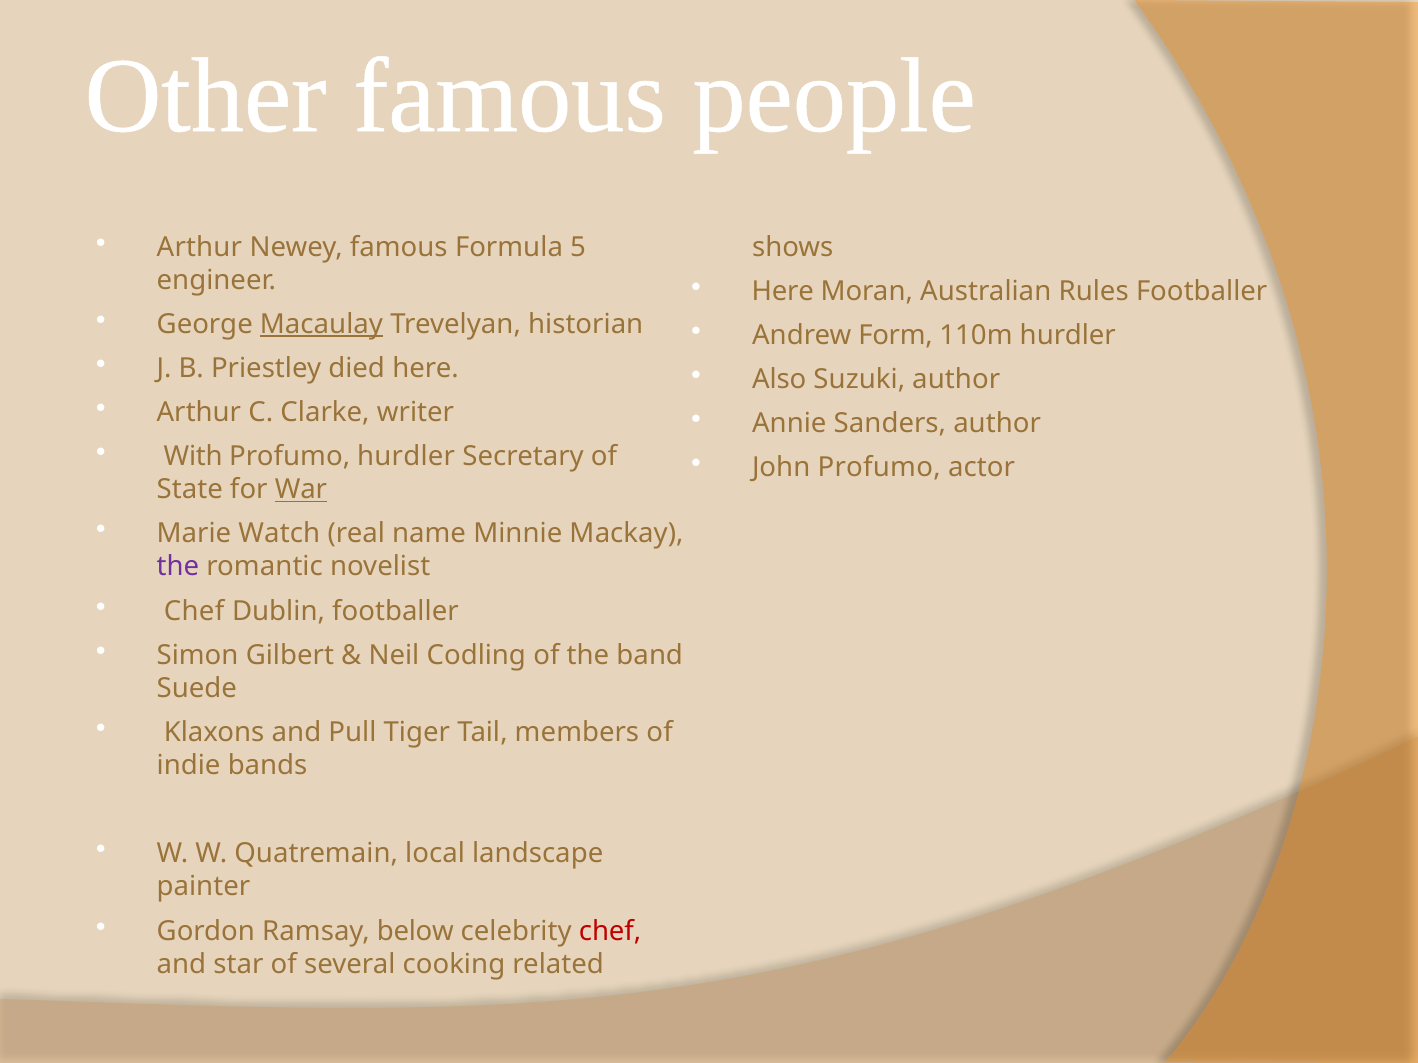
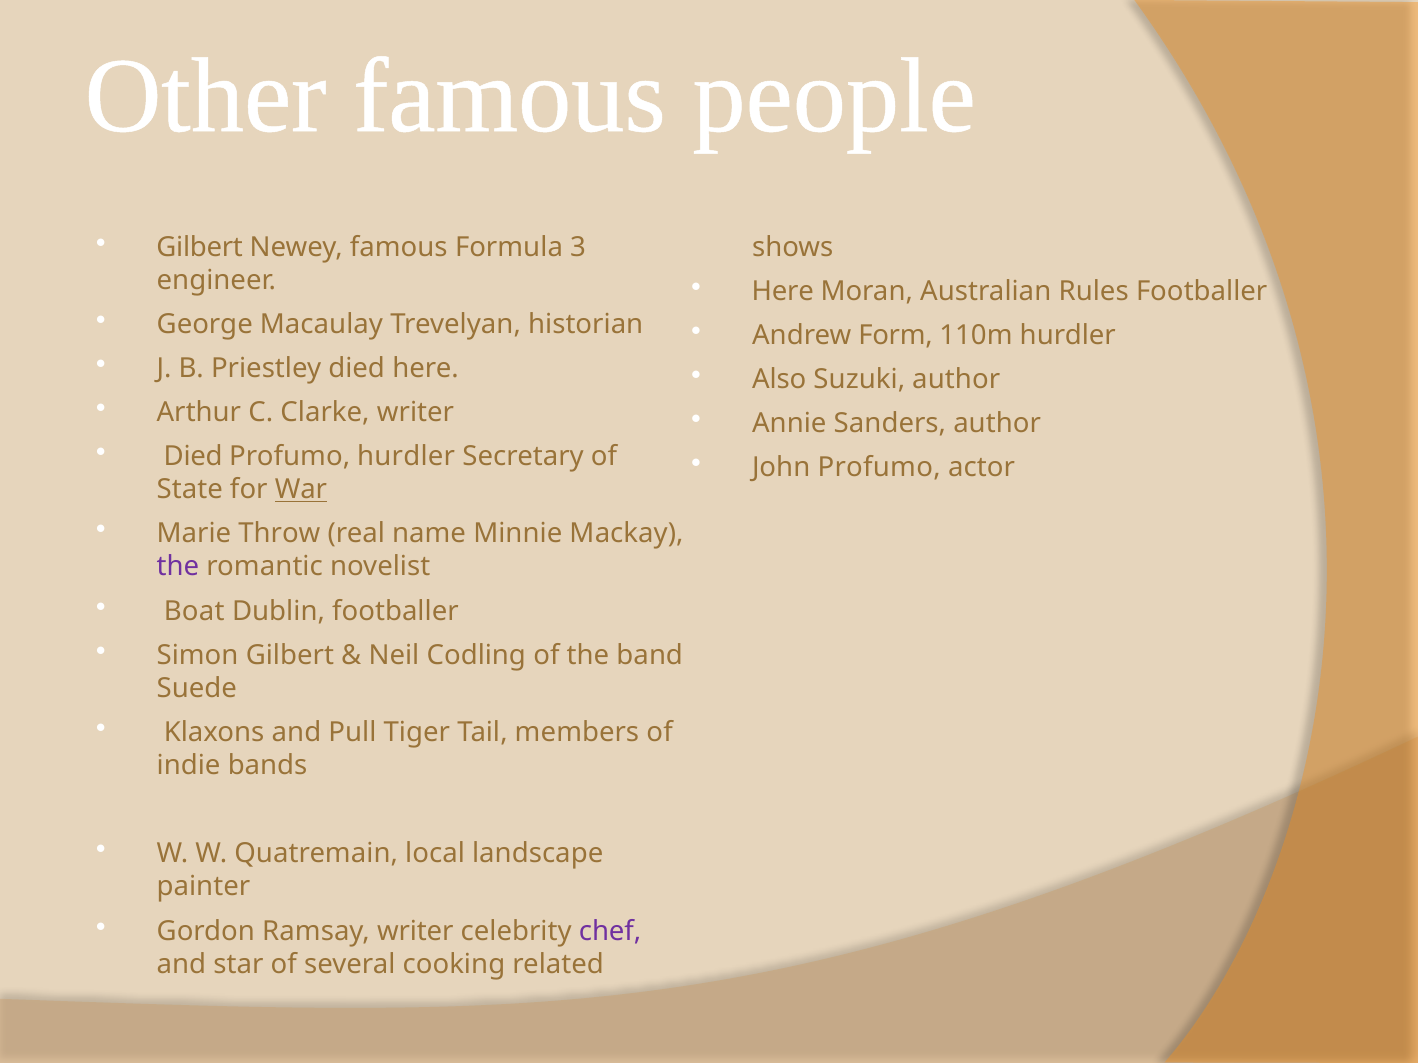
Arthur at (199, 247): Arthur -> Gilbert
5: 5 -> 3
Macaulay underline: present -> none
With at (193, 457): With -> Died
Watch: Watch -> Throw
Chef at (194, 611): Chef -> Boat
Ramsay below: below -> writer
chef at (610, 931) colour: red -> purple
